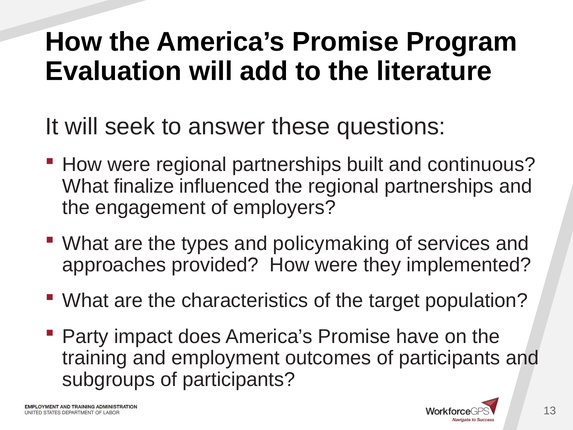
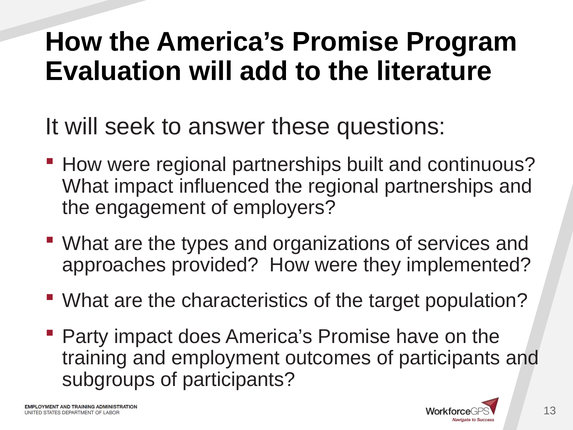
What finalize: finalize -> impact
policymaking: policymaking -> organizations
